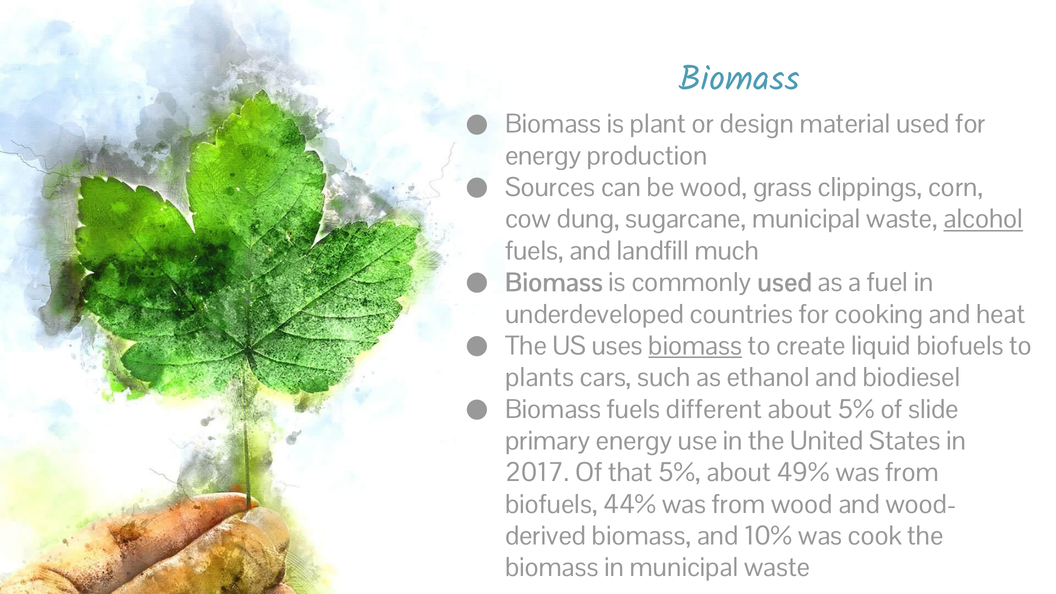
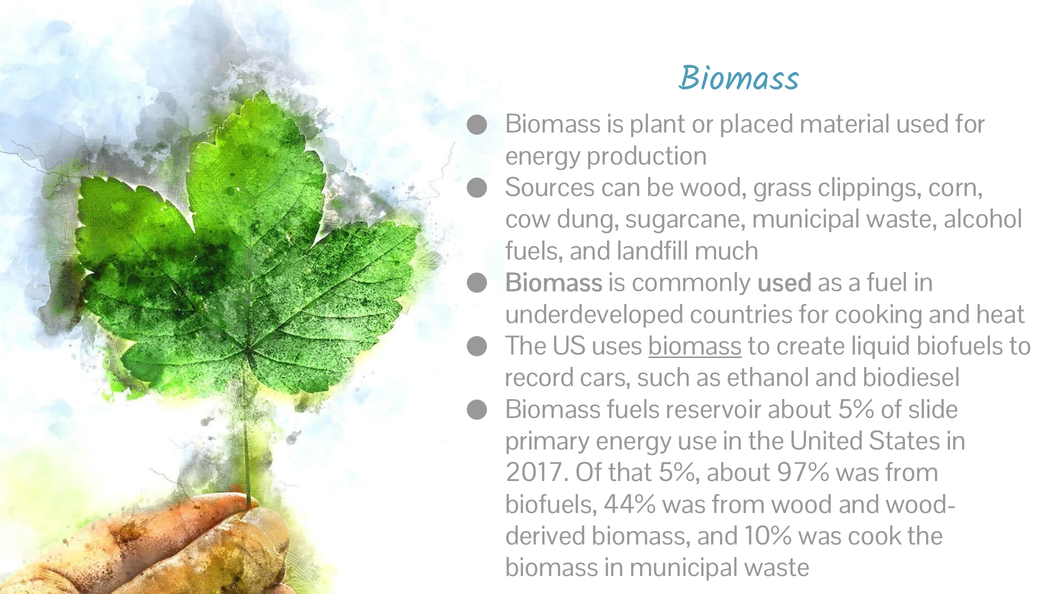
design: design -> placed
alcohol underline: present -> none
plants: plants -> record
different: different -> reservoir
49%: 49% -> 97%
